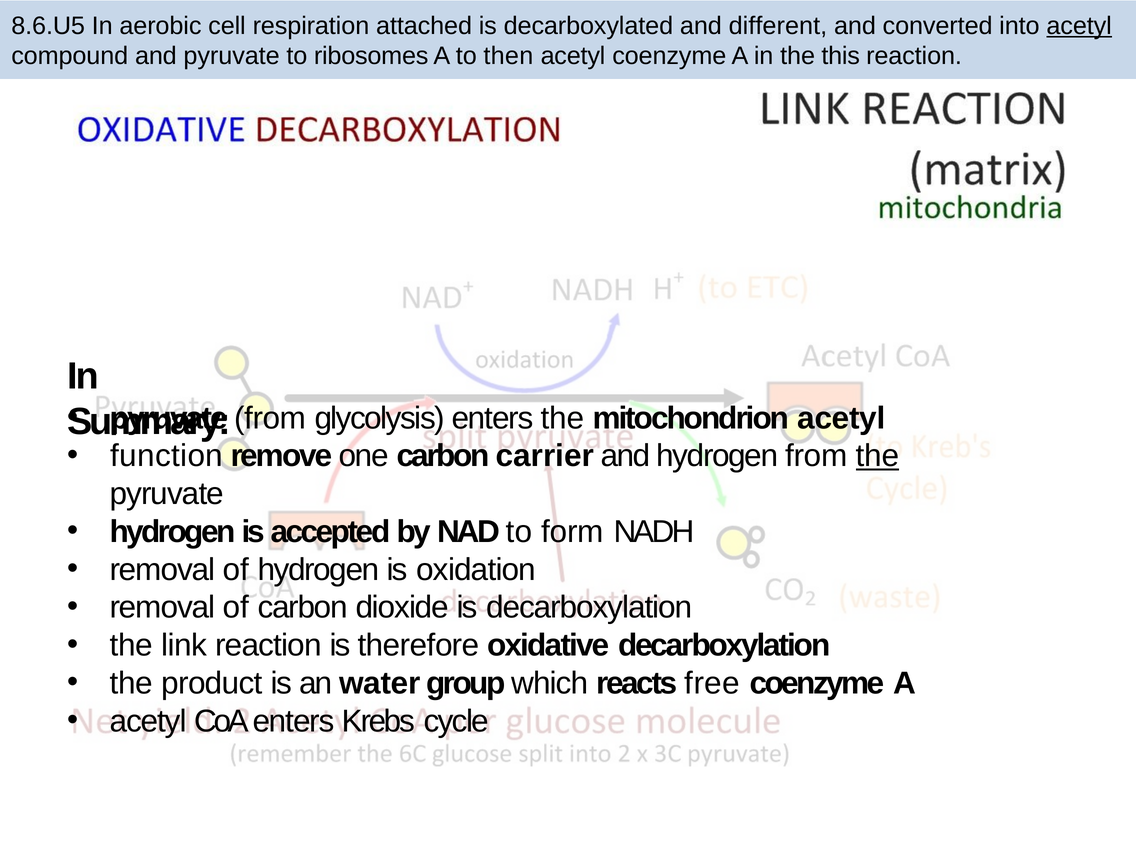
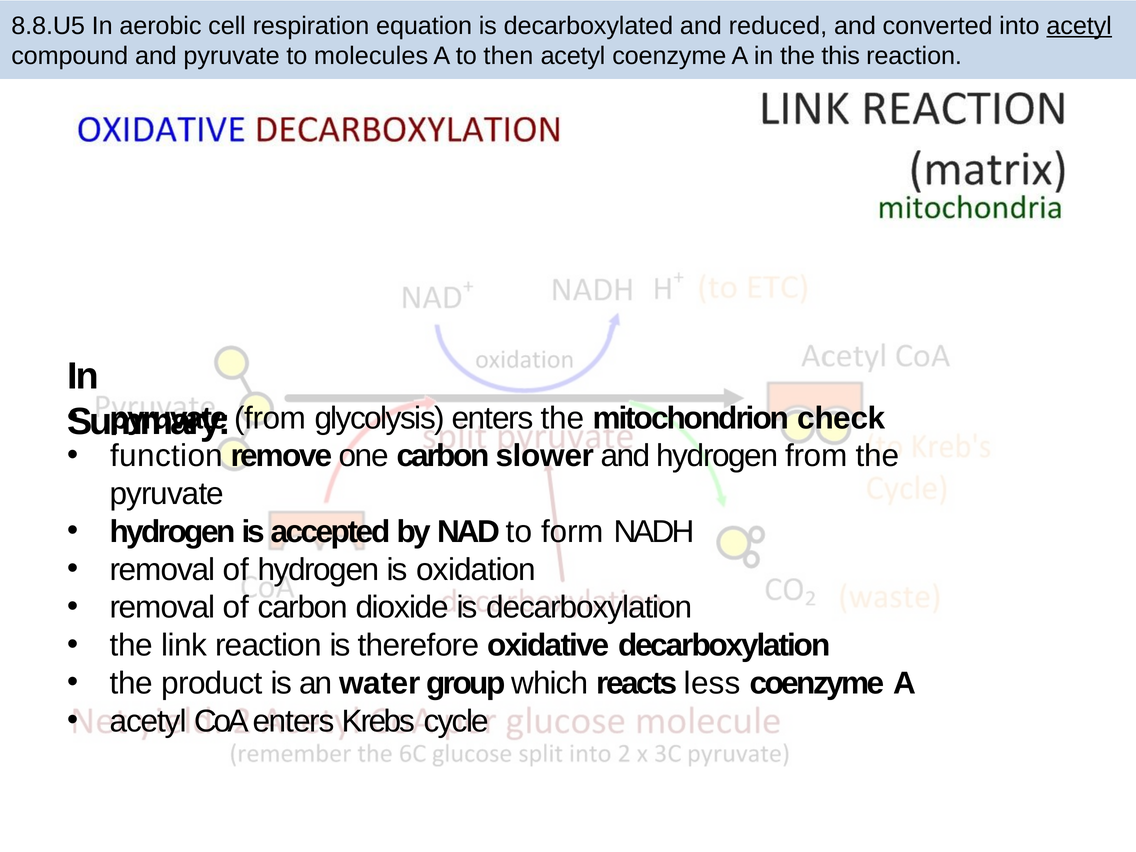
8.6.U5: 8.6.U5 -> 8.8.U5
attached: attached -> equation
different: different -> reduced
ribosomes: ribosomes -> molecules
mitochondrion acetyl: acetyl -> check
carrier: carrier -> slower
the at (878, 456) underline: present -> none
free: free -> less
